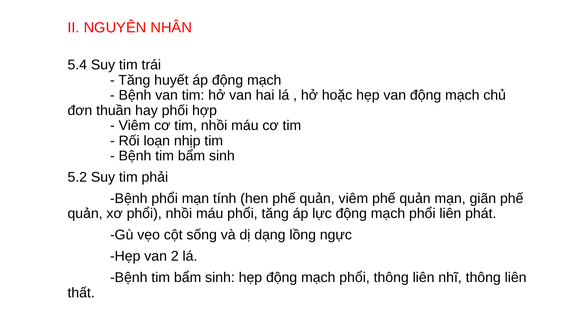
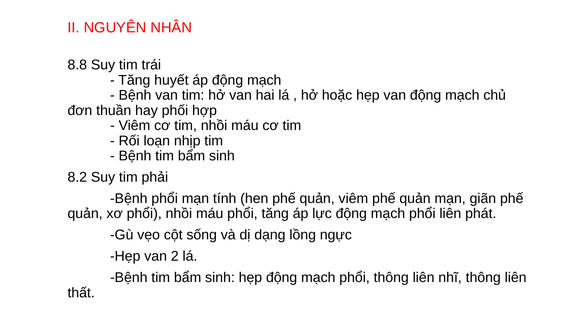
5.4: 5.4 -> 8.8
5.2: 5.2 -> 8.2
